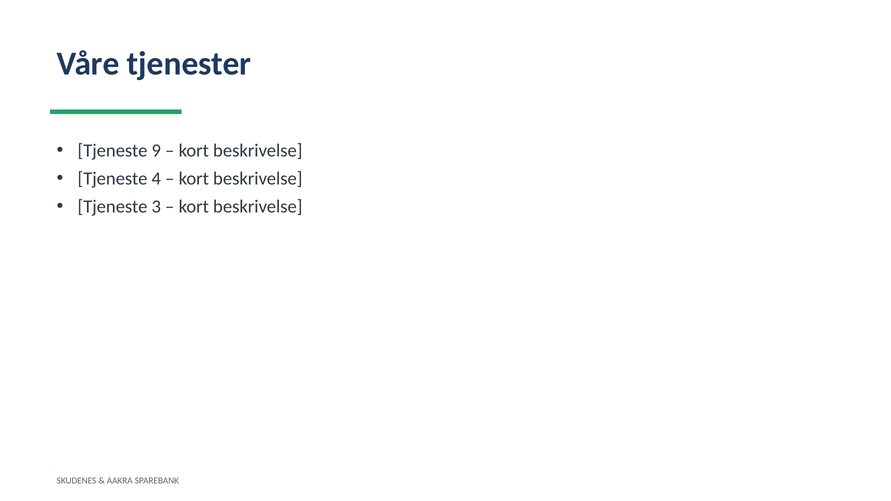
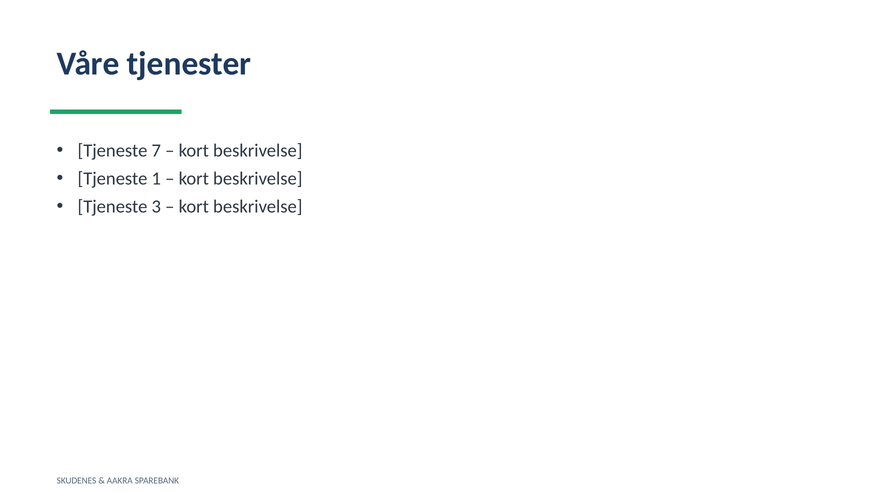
9: 9 -> 7
4: 4 -> 1
